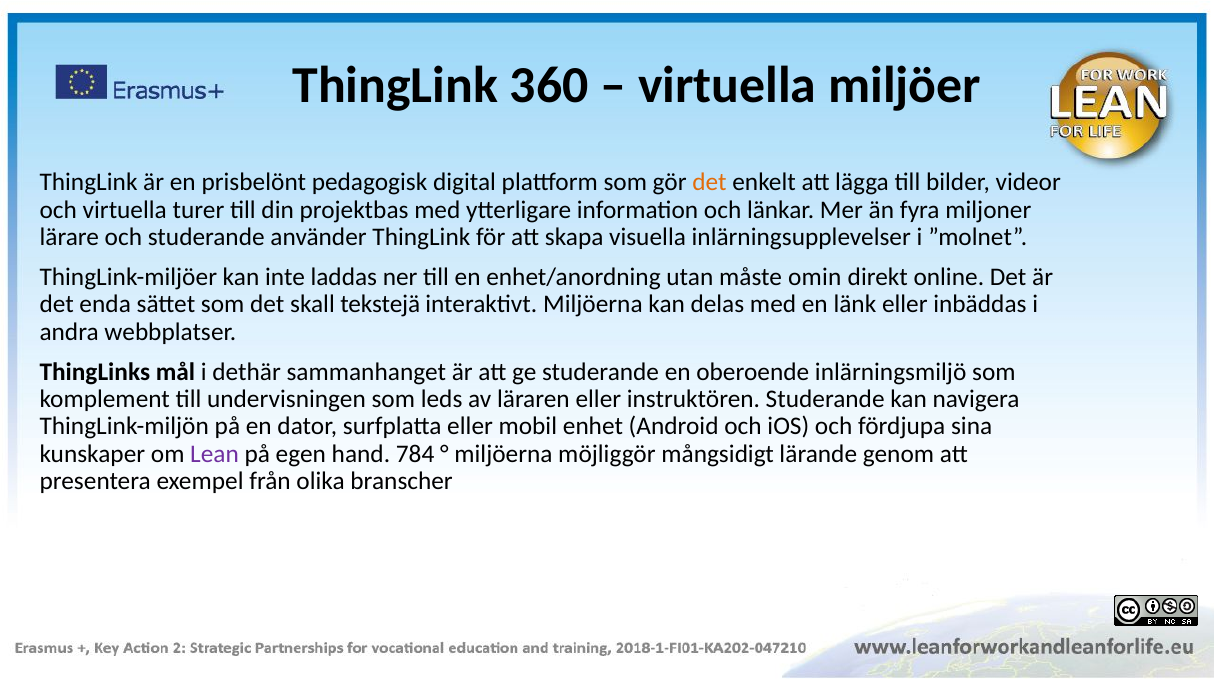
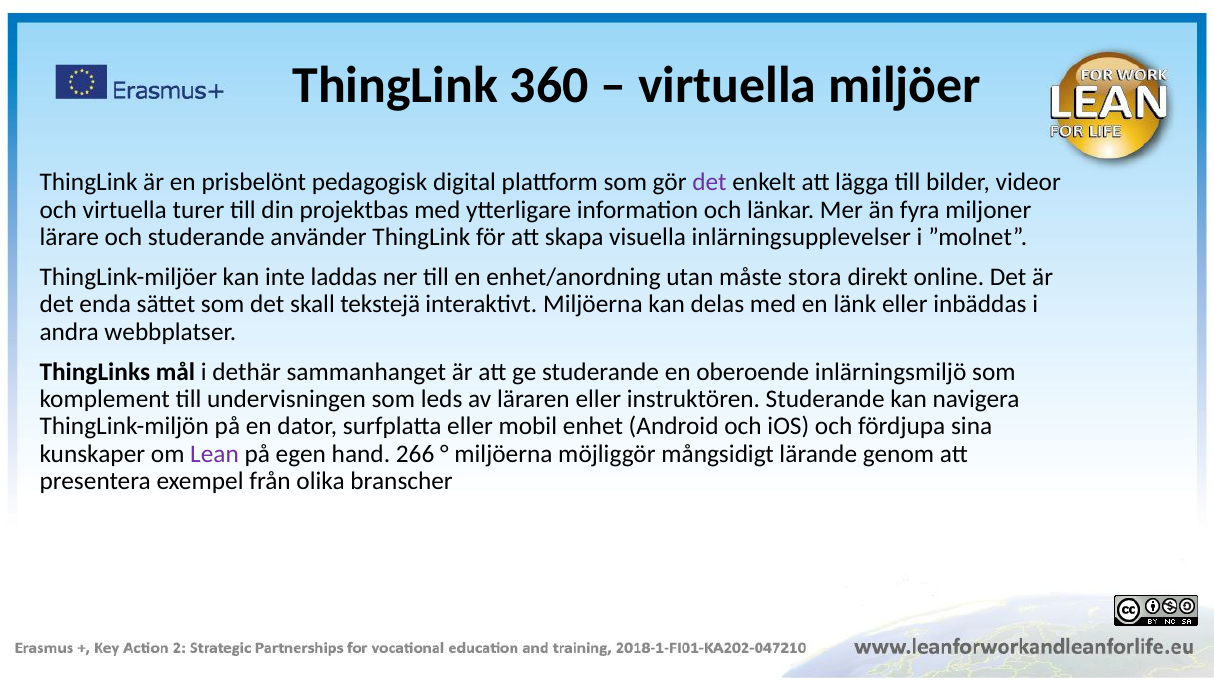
det at (709, 183) colour: orange -> purple
omin: omin -> stora
784: 784 -> 266
